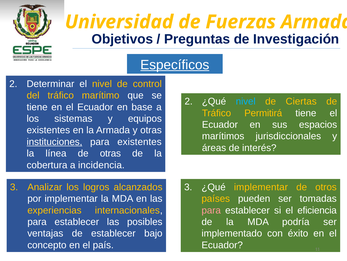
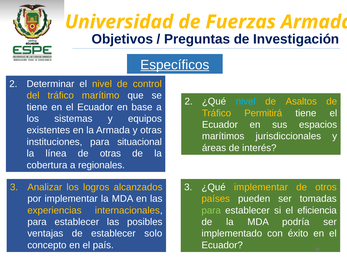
Ciertas: Ciertas -> Asaltos
instituciones underline: present -> none
para existentes: existentes -> situacional
incidencia: incidencia -> regionales
para at (211, 210) colour: pink -> light green
bajo: bajo -> solo
